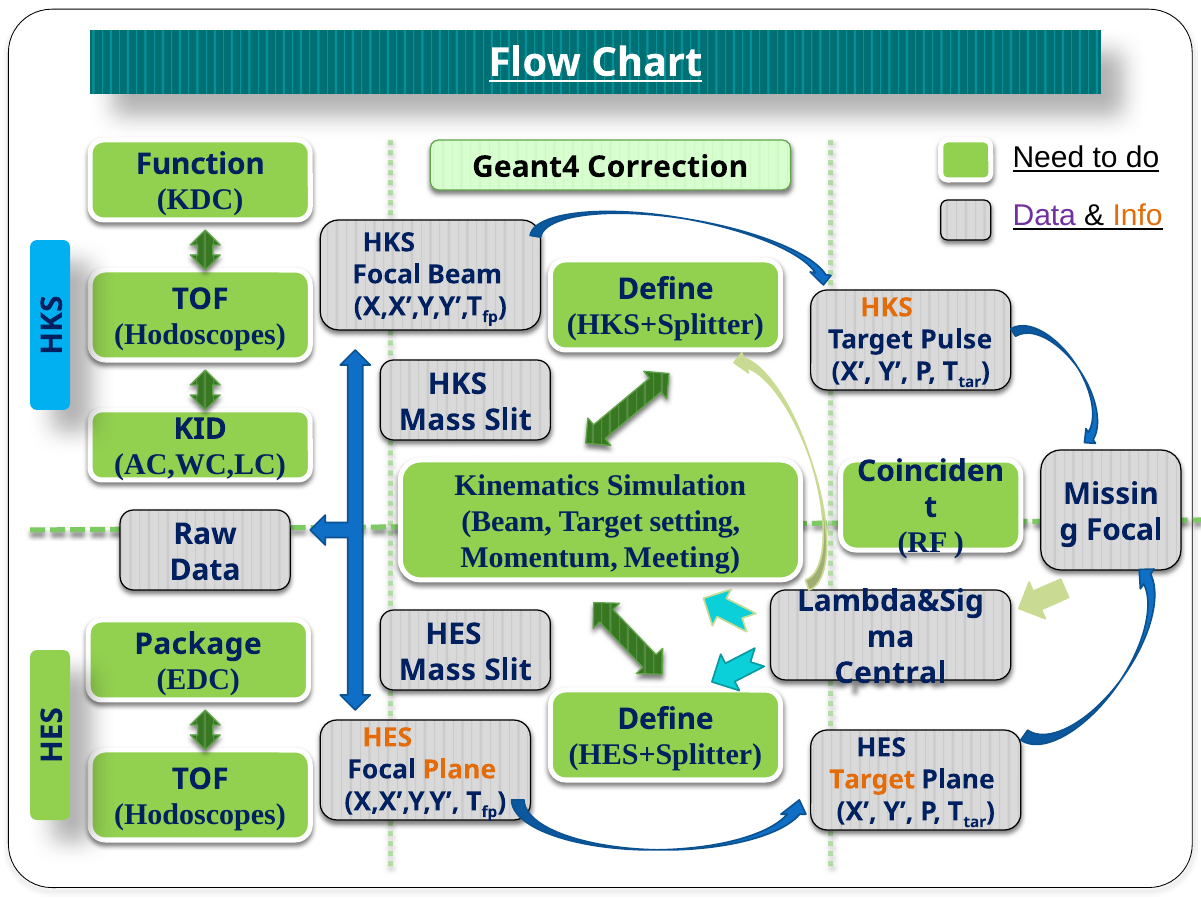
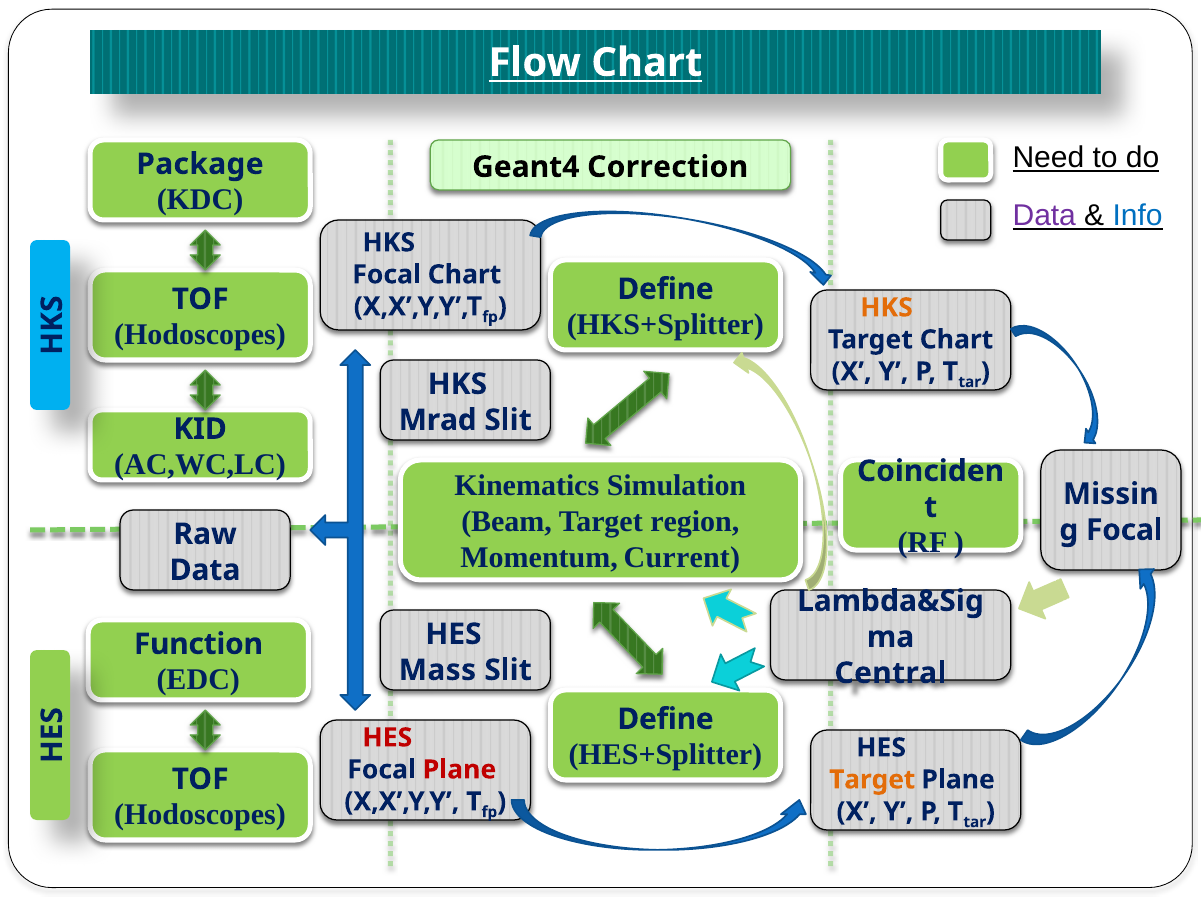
Function: Function -> Package
Info colour: orange -> blue
Focal Beam: Beam -> Chart
Target Pulse: Pulse -> Chart
Mass at (437, 420): Mass -> Mrad
setting: setting -> region
Meeting: Meeting -> Current
Package: Package -> Function
HES at (387, 738) colour: orange -> red
Plane at (459, 770) colour: orange -> red
